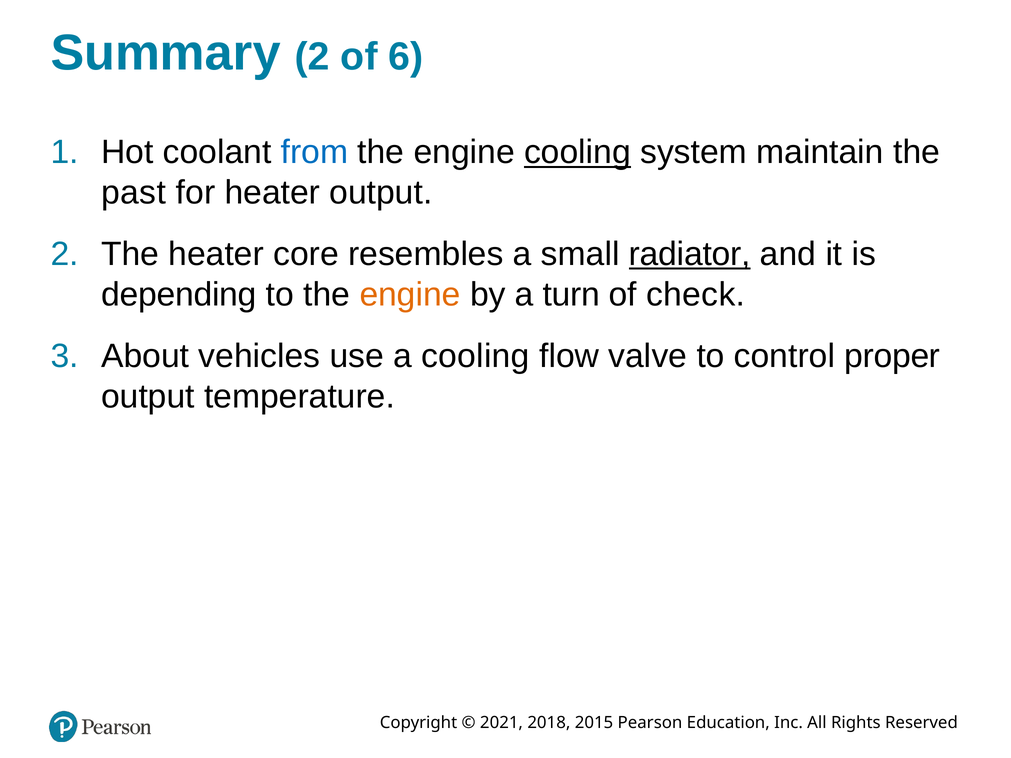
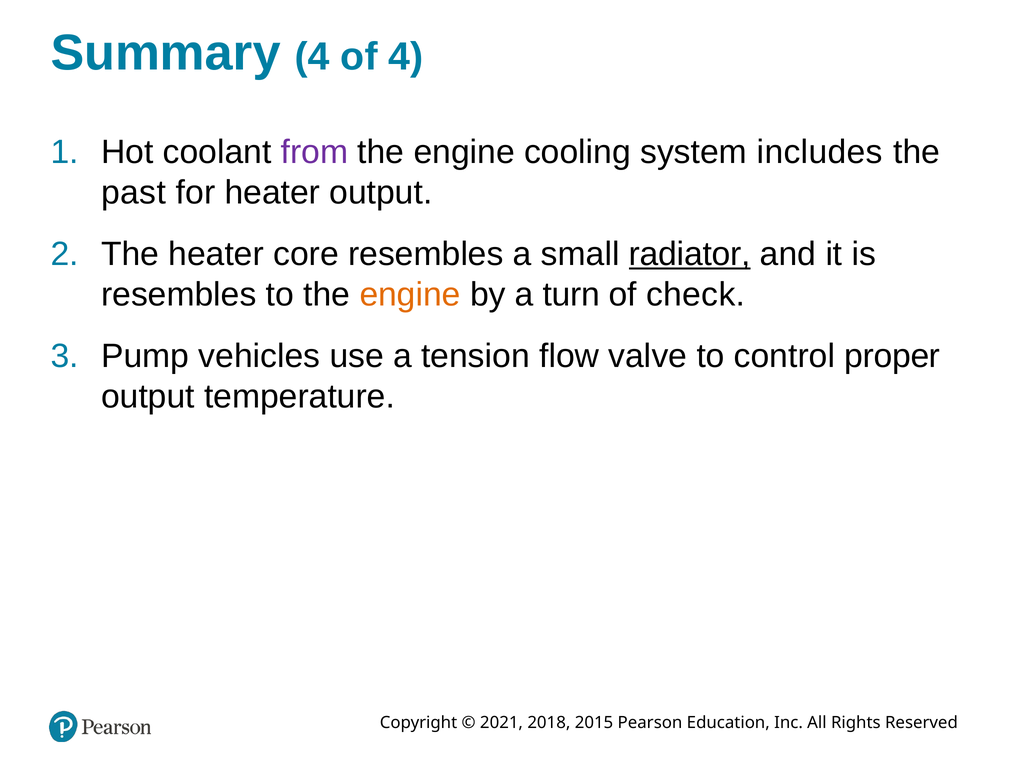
Summary 2: 2 -> 4
of 6: 6 -> 4
from colour: blue -> purple
cooling at (578, 152) underline: present -> none
maintain: maintain -> includes
depending at (179, 295): depending -> resembles
About: About -> Pump
a cooling: cooling -> tension
